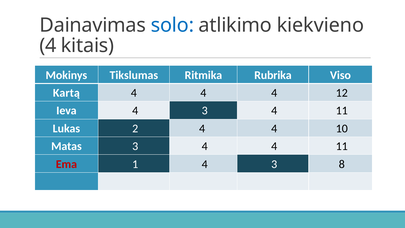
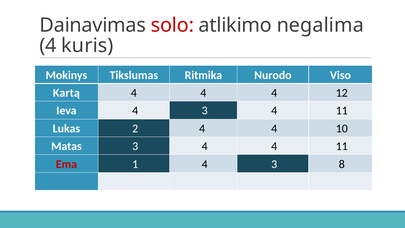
solo colour: blue -> red
kiekvieno: kiekvieno -> negalima
kitais: kitais -> kuris
Rubrika: Rubrika -> Nurodo
